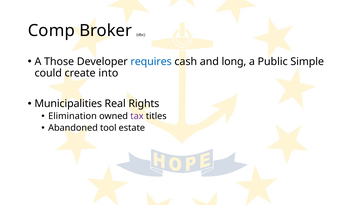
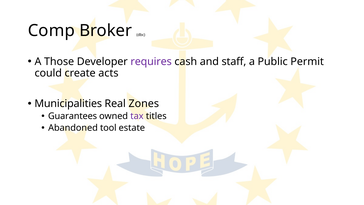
requires colour: blue -> purple
long: long -> staff
Simple: Simple -> Permit
into: into -> acts
Rights: Rights -> Zones
Elimination: Elimination -> Guarantees
